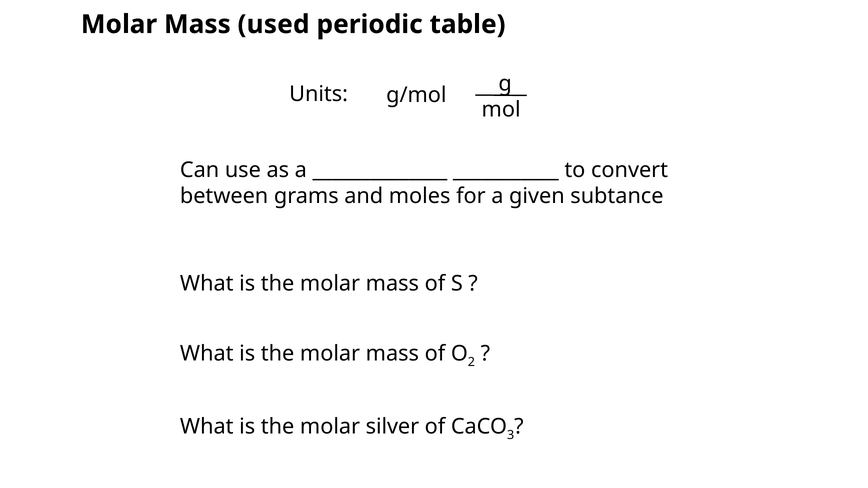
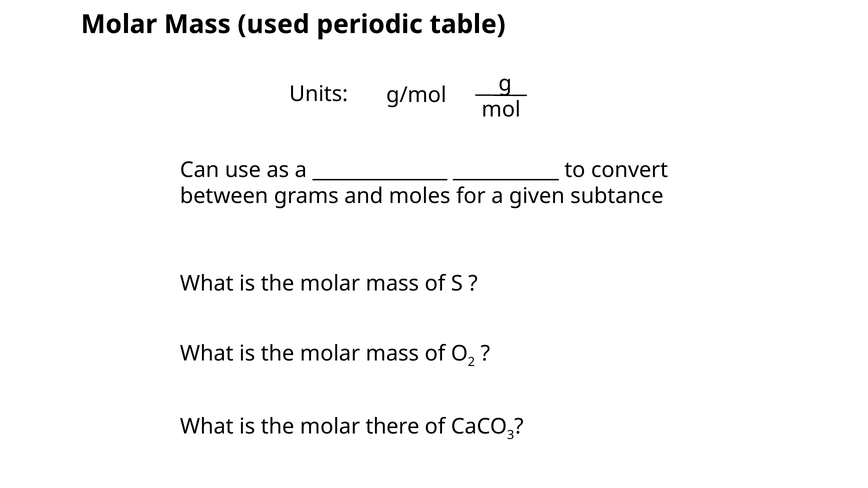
silver: silver -> there
